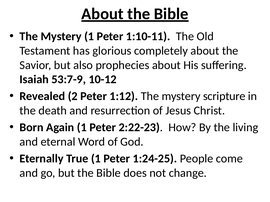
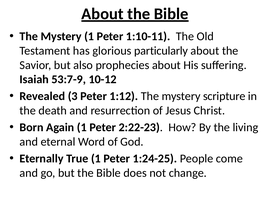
completely: completely -> particularly
2: 2 -> 3
